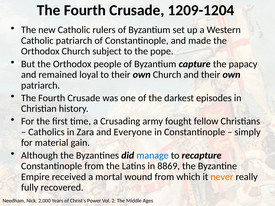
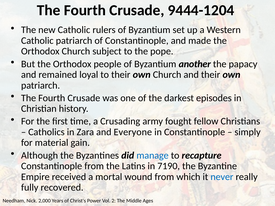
1209-1204: 1209-1204 -> 9444-1204
capture: capture -> another
8869: 8869 -> 7190
never colour: orange -> blue
